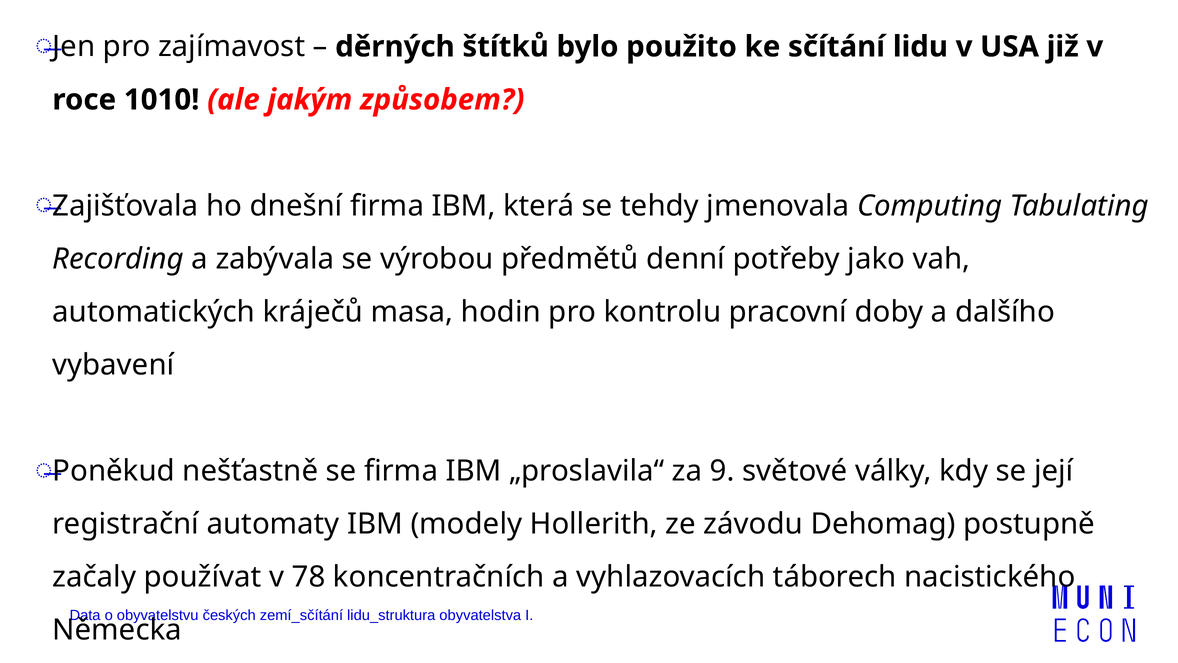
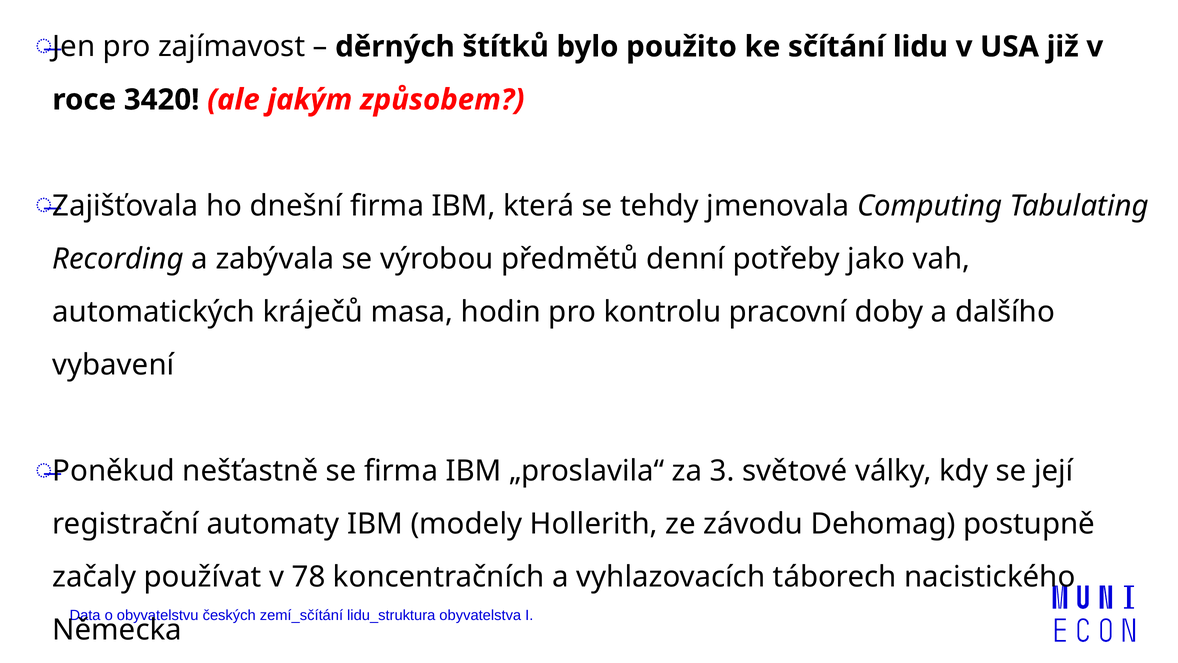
1010: 1010 -> 3420
9: 9 -> 3
